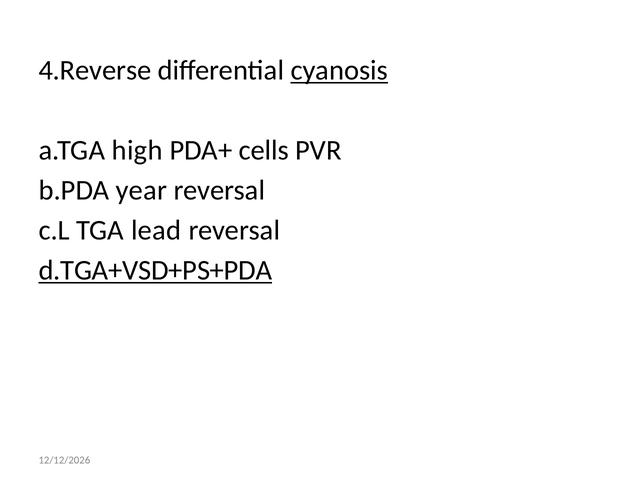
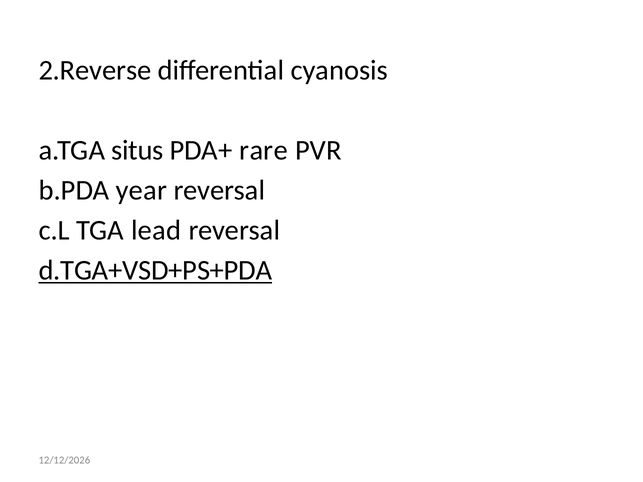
4.Reverse: 4.Reverse -> 2.Reverse
cyanosis underline: present -> none
high: high -> situs
cells: cells -> rare
